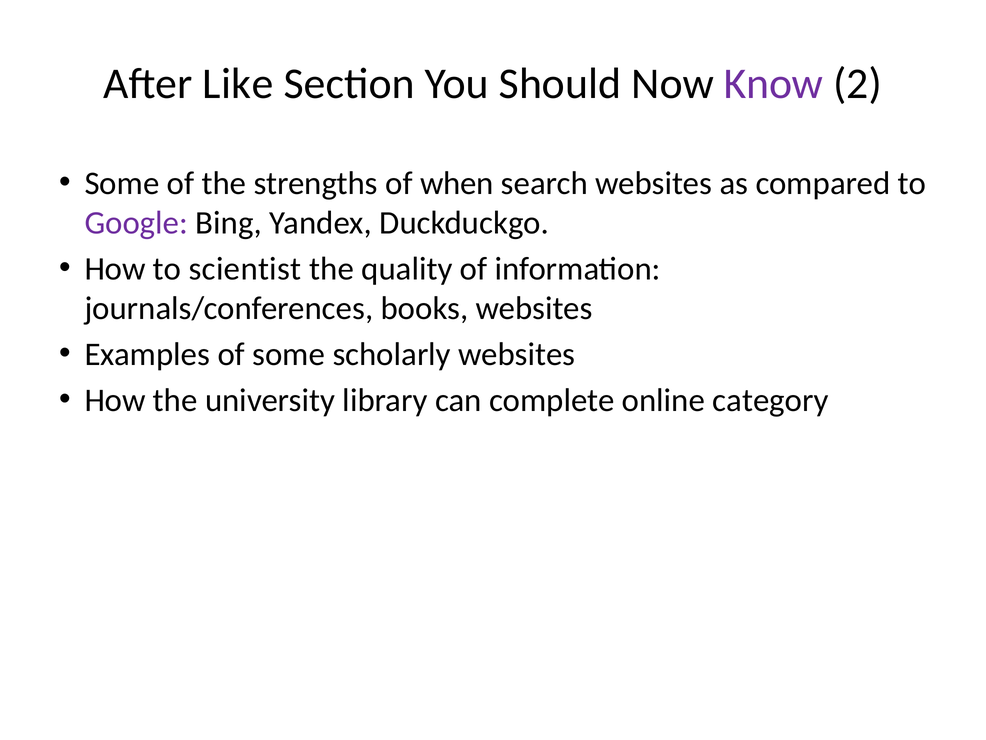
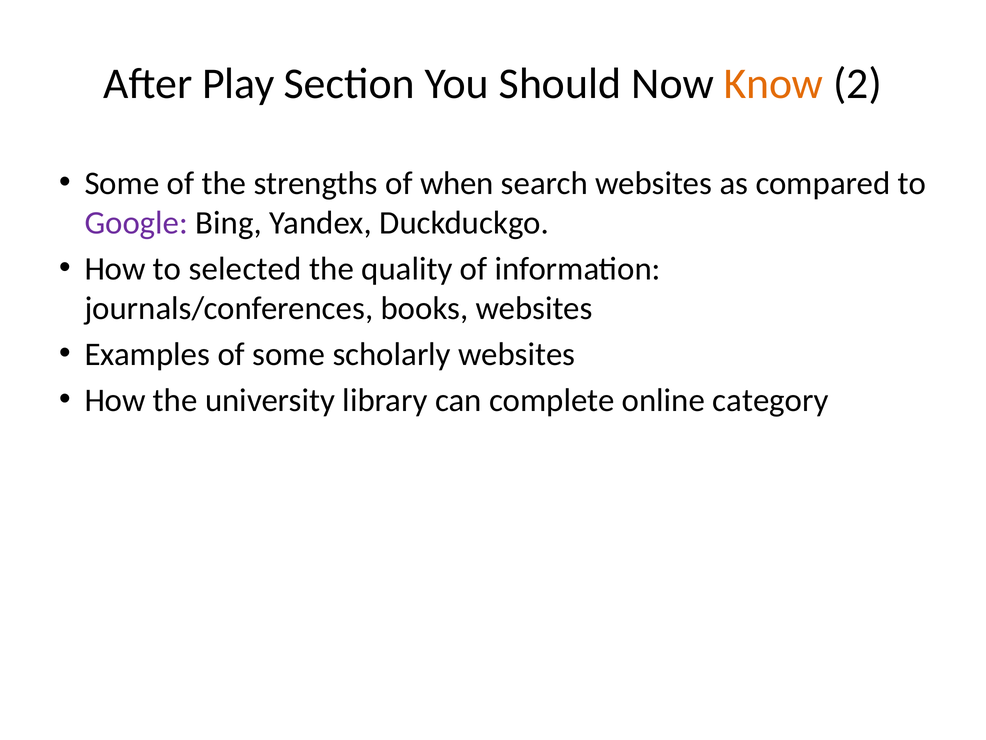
Like: Like -> Play
Know colour: purple -> orange
scientist: scientist -> selected
